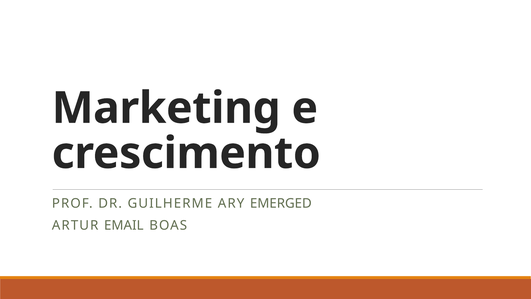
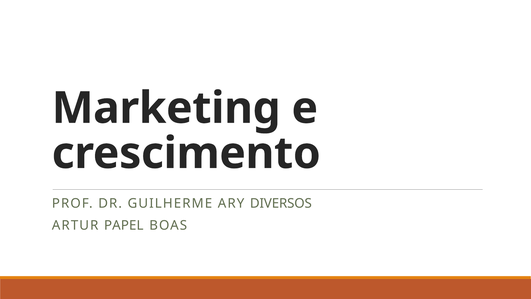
EMERGED: EMERGED -> DIVERSOS
EMAIL: EMAIL -> PAPEL
